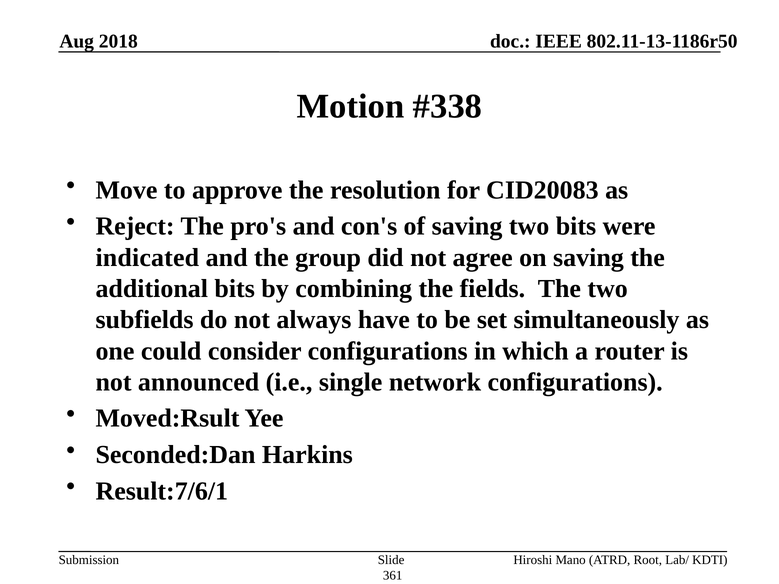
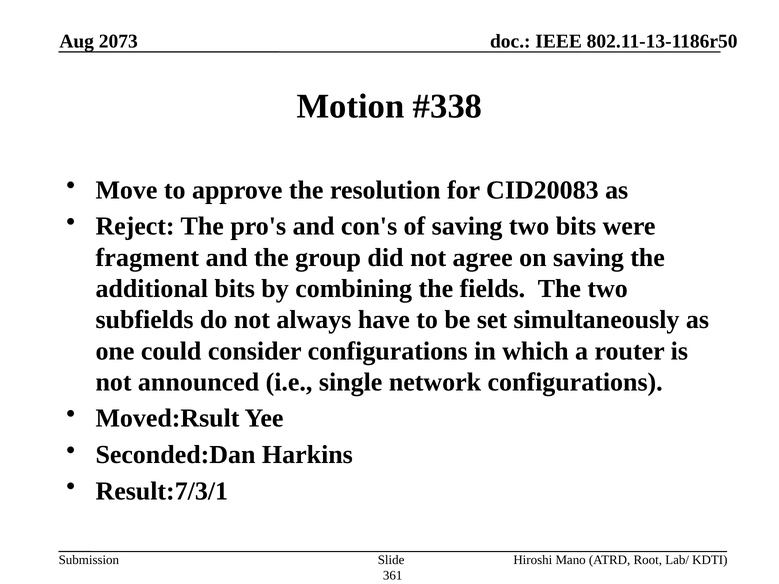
2018: 2018 -> 2073
indicated: indicated -> fragment
Result:7/6/1: Result:7/6/1 -> Result:7/3/1
